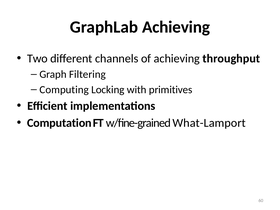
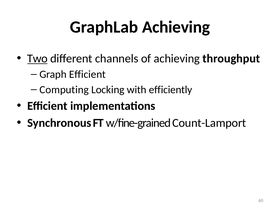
Two underline: none -> present
Graph Filtering: Filtering -> Efficient
primitives: primitives -> efficiently
Computation: Computation -> Synchronous
What-Lamport: What-Lamport -> Count-Lamport
